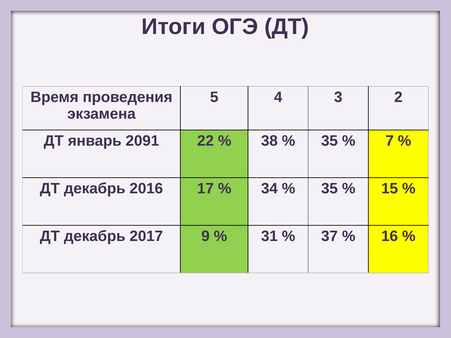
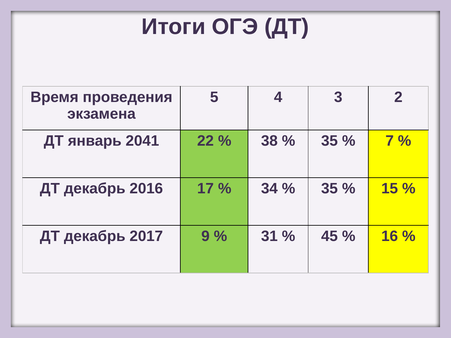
2091: 2091 -> 2041
37: 37 -> 45
